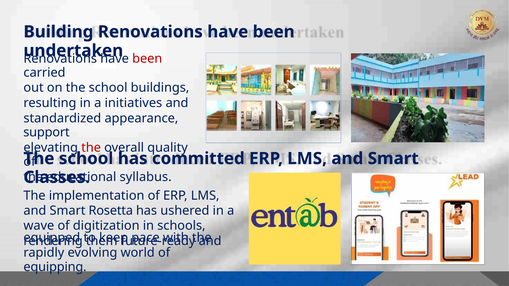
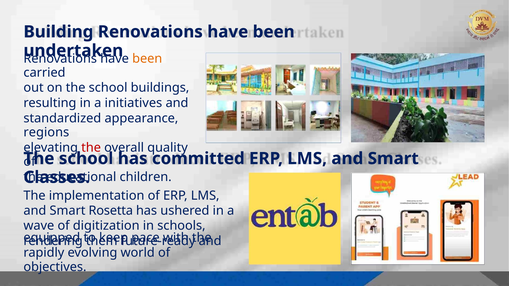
been at (147, 59) colour: red -> orange
support: support -> regions
syllabus: syllabus -> children
equipping: equipping -> objectives
